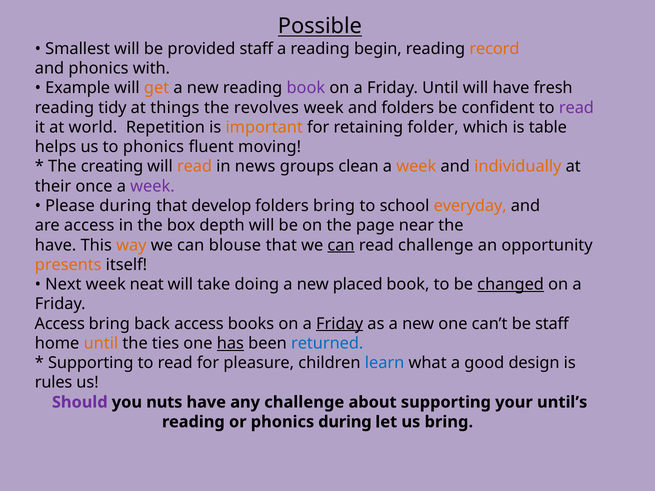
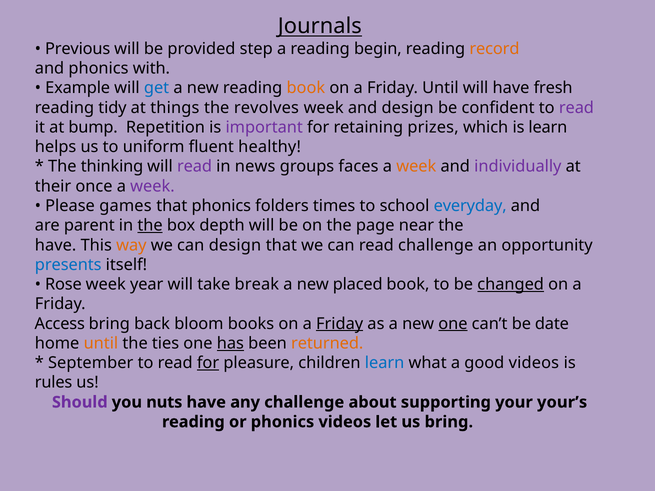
Possible: Possible -> Journals
Smallest: Smallest -> Previous
provided staff: staff -> step
get colour: orange -> blue
book at (306, 88) colour: purple -> orange
and folders: folders -> design
world: world -> bump
important colour: orange -> purple
folder: folder -> prizes
is table: table -> learn
to phonics: phonics -> uniform
moving: moving -> healthy
creating: creating -> thinking
read at (195, 167) colour: orange -> purple
clean: clean -> faces
individually colour: orange -> purple
Please during: during -> games
that develop: develop -> phonics
folders bring: bring -> times
everyday colour: orange -> blue
are access: access -> parent
the at (150, 226) underline: none -> present
can blouse: blouse -> design
can at (341, 245) underline: present -> none
presents colour: orange -> blue
Next: Next -> Rose
neat: neat -> year
doing: doing -> break
back access: access -> bloom
one at (453, 324) underline: none -> present
be staff: staff -> date
returned colour: blue -> orange
Supporting at (91, 363): Supporting -> September
for at (208, 363) underline: none -> present
good design: design -> videos
until’s: until’s -> your’s
phonics during: during -> videos
